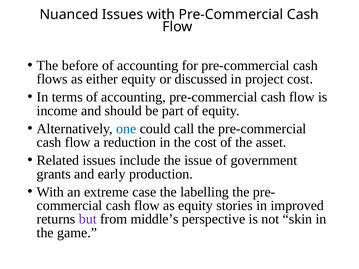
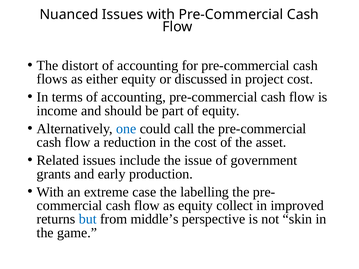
before: before -> distort
stories: stories -> collect
but colour: purple -> blue
